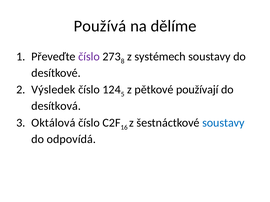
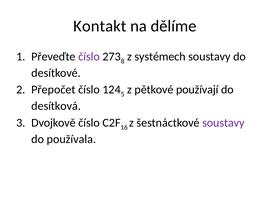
Používá: Používá -> Kontakt
Výsledek: Výsledek -> Přepočet
Oktálová: Oktálová -> Dvojkově
soustavy at (223, 123) colour: blue -> purple
odpovídá: odpovídá -> používala
